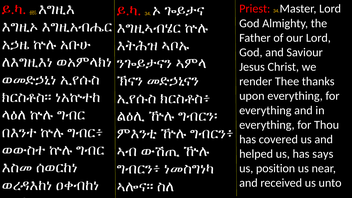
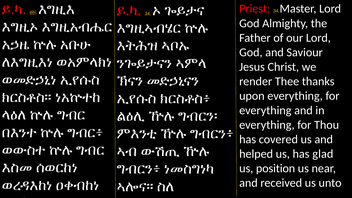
says: says -> glad
